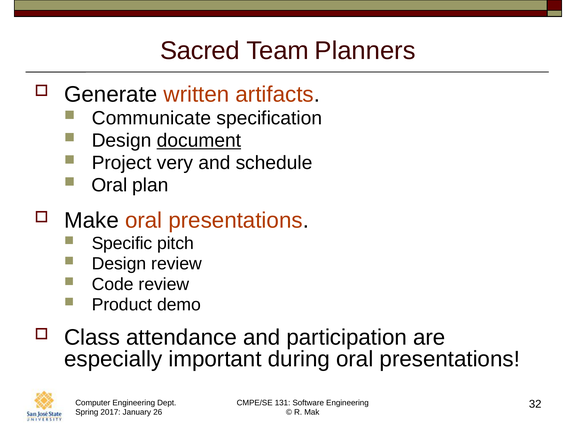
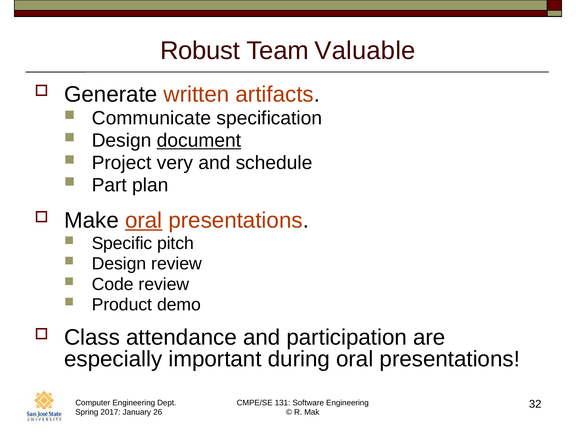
Sacred: Sacred -> Robust
Planners: Planners -> Valuable
Oral at (109, 185): Oral -> Part
oral at (144, 221) underline: none -> present
